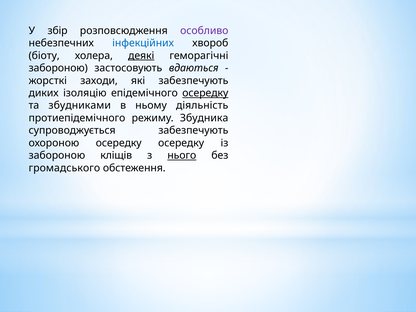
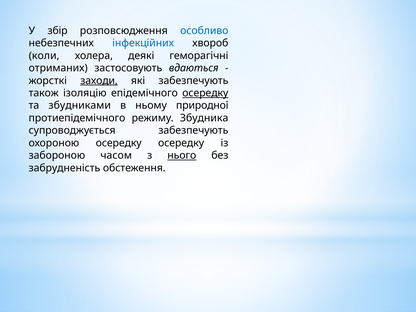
особливо colour: purple -> blue
біоту: біоту -> коли
деякі underline: present -> none
забороною at (58, 68): забороною -> отриманих
заходи underline: none -> present
диких: диких -> також
діяльність: діяльність -> природної
кліщів: кліщів -> часом
громадського: громадського -> забрудненість
